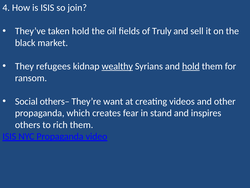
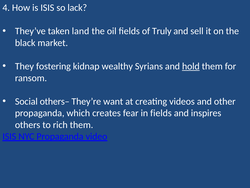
join: join -> lack
taken hold: hold -> land
refugees: refugees -> fostering
wealthy underline: present -> none
in stand: stand -> fields
